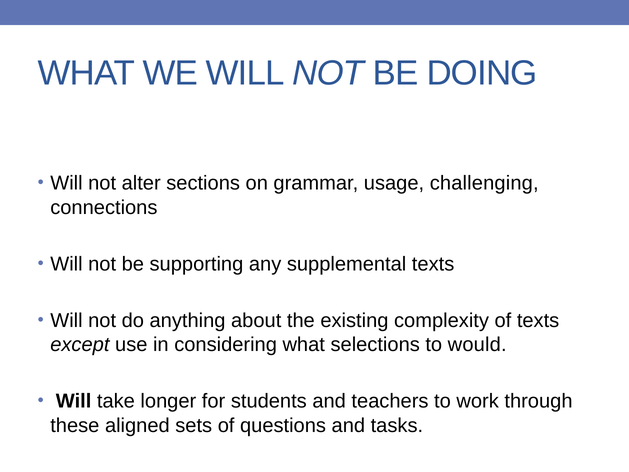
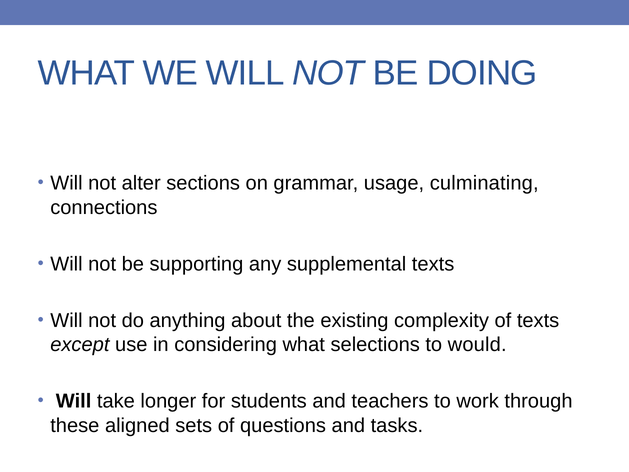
challenging: challenging -> culminating
